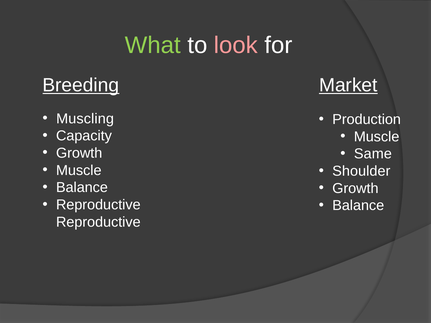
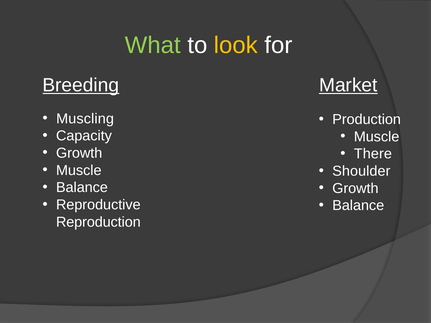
look colour: pink -> yellow
Same: Same -> There
Reproductive at (98, 222): Reproductive -> Reproduction
